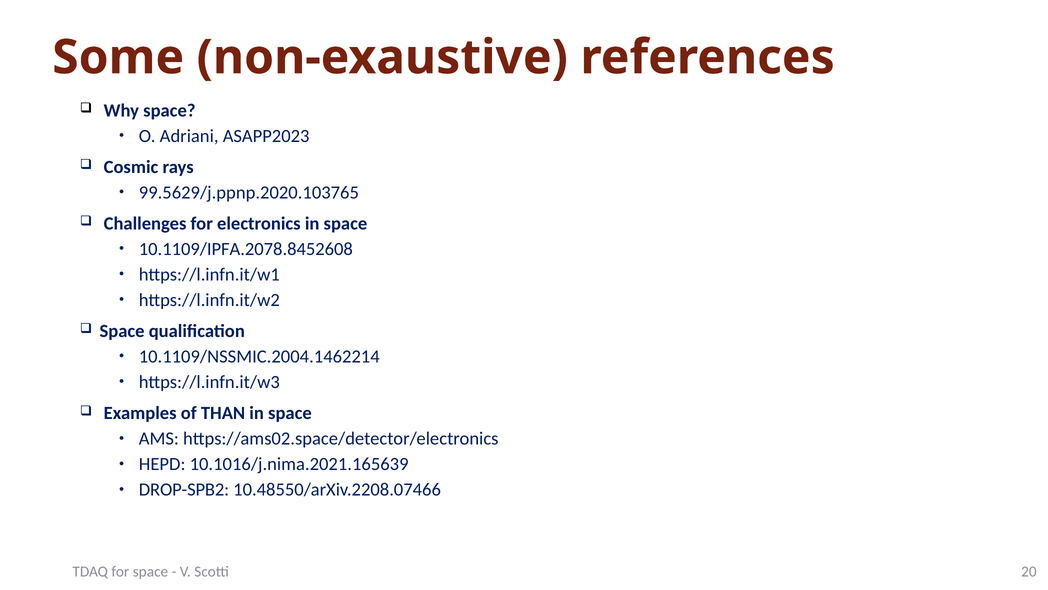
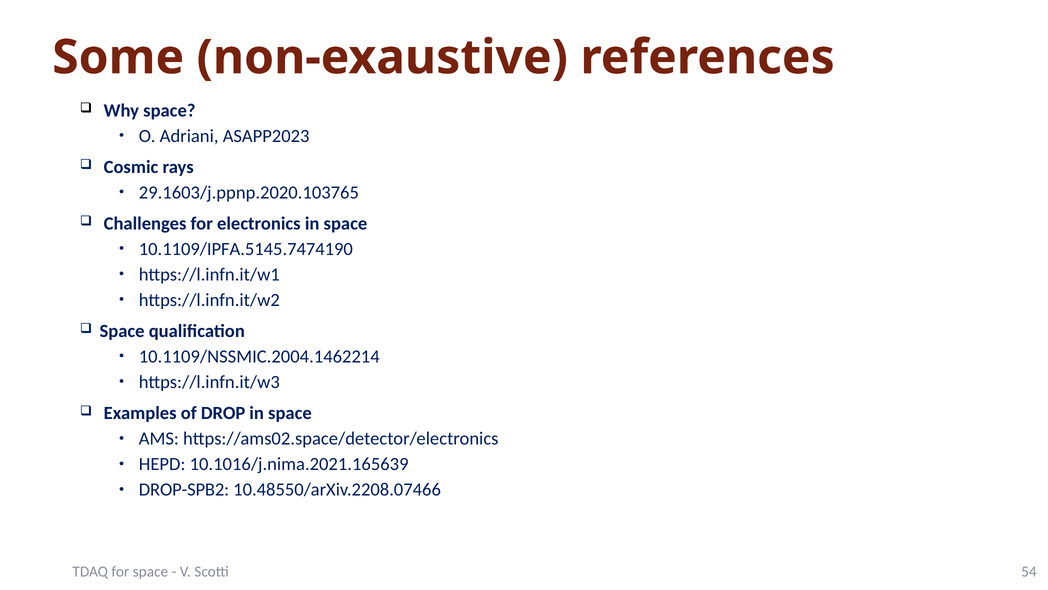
99.5629/j.ppnp.2020.103765: 99.5629/j.ppnp.2020.103765 -> 29.1603/j.ppnp.2020.103765
10.1109/IPFA.2078.8452608: 10.1109/IPFA.2078.8452608 -> 10.1109/IPFA.5145.7474190
THAN: THAN -> DROP
20: 20 -> 54
